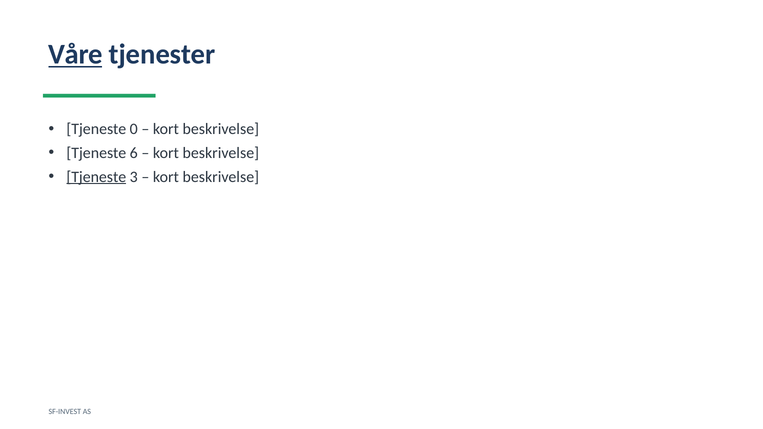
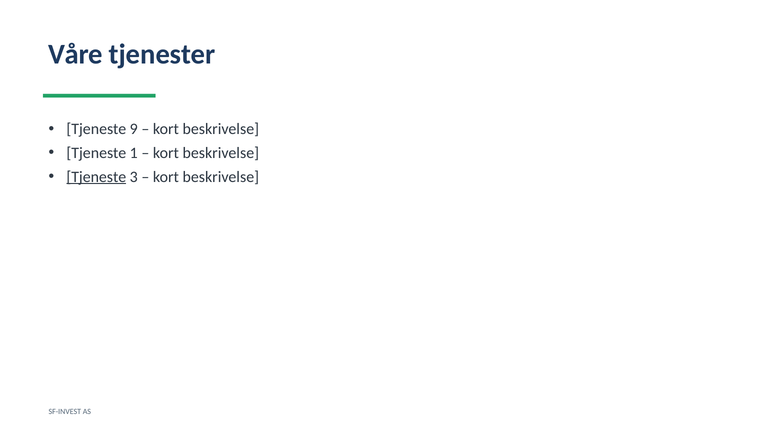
Våre underline: present -> none
0: 0 -> 9
6: 6 -> 1
